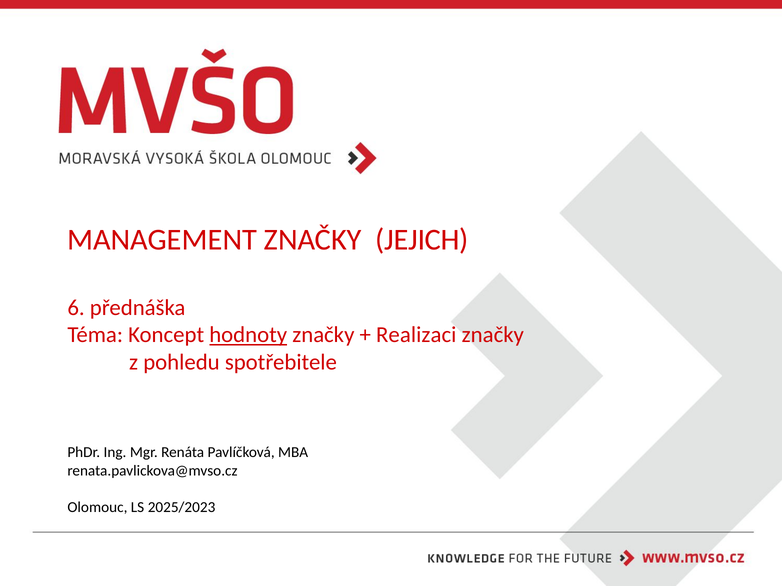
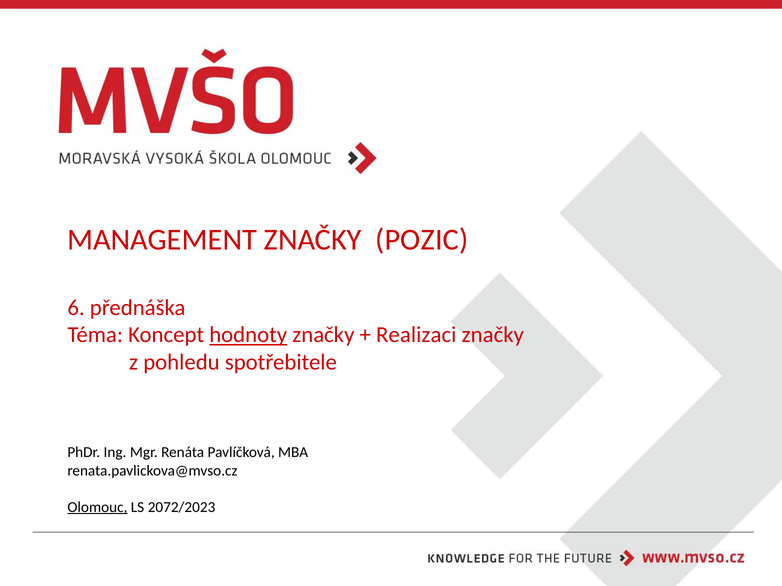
JEJICH: JEJICH -> POZIC
Olomouc underline: none -> present
2025/2023: 2025/2023 -> 2072/2023
